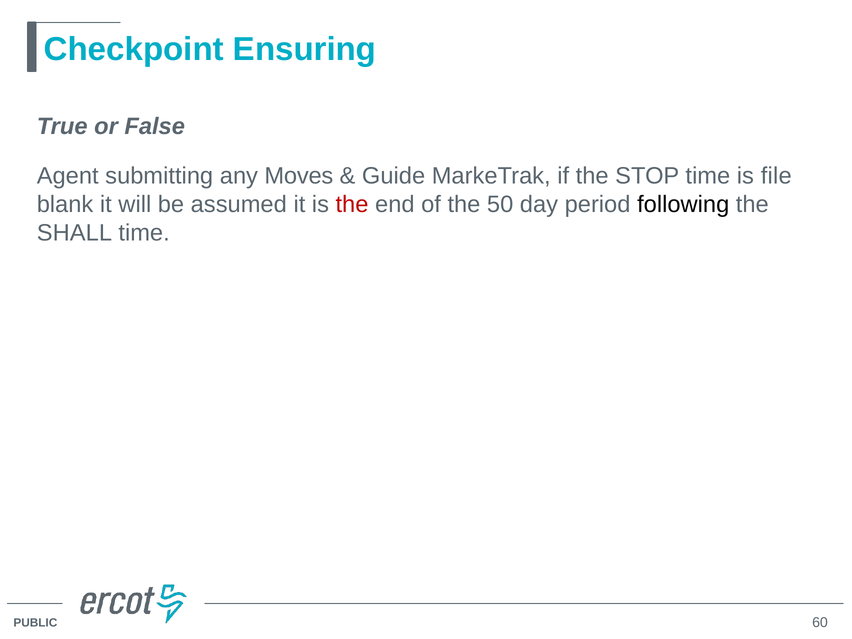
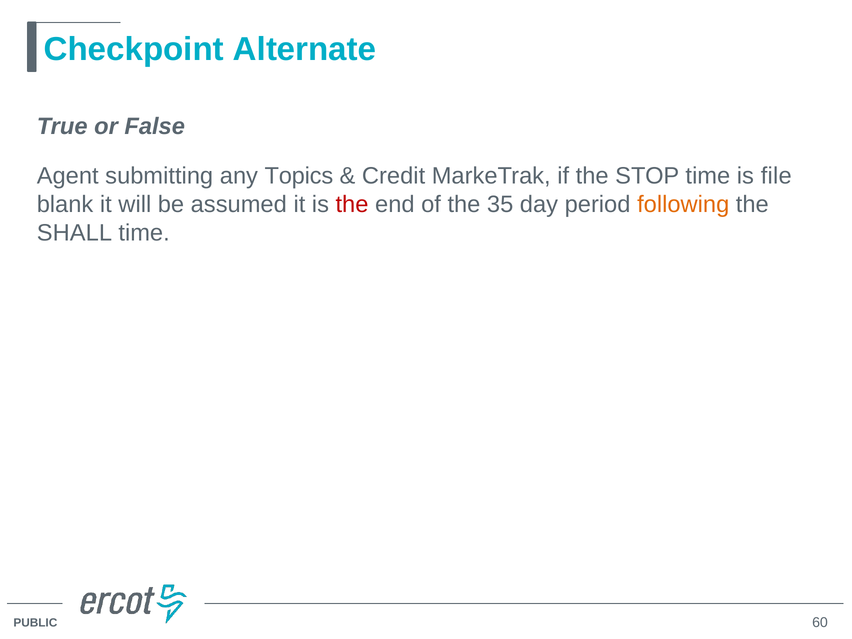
Ensuring: Ensuring -> Alternate
Moves: Moves -> Topics
Guide: Guide -> Credit
50: 50 -> 35
following colour: black -> orange
